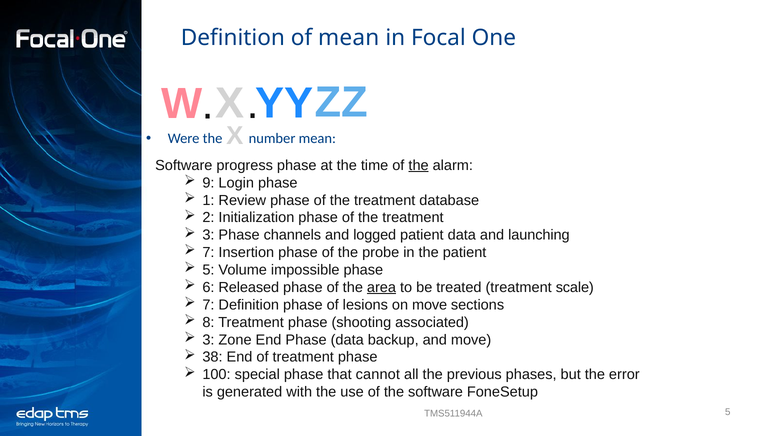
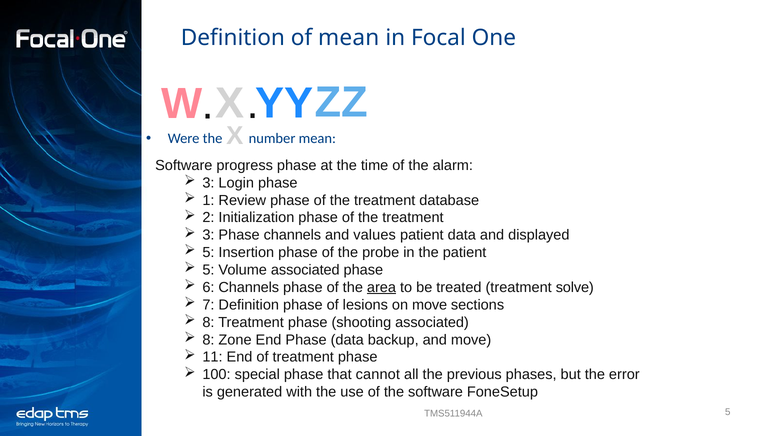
the at (419, 165) underline: present -> none
9 at (208, 183): 9 -> 3
logged: logged -> values
launching: launching -> displayed
7 at (208, 253): 7 -> 5
Volume impossible: impossible -> associated
6 Released: Released -> Channels
scale: scale -> solve
3 at (208, 340): 3 -> 8
38: 38 -> 11
